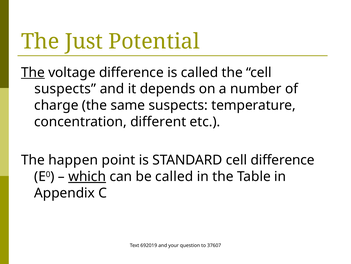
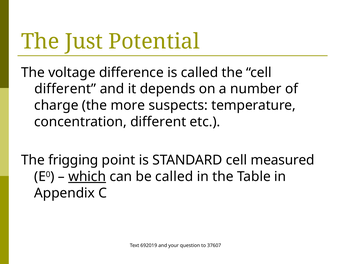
The at (33, 72) underline: present -> none
suspects at (65, 89): suspects -> different
same: same -> more
happen: happen -> frigging
cell difference: difference -> measured
